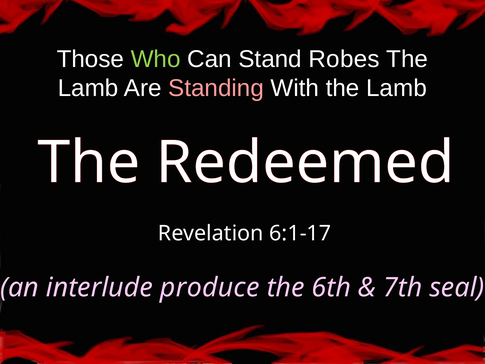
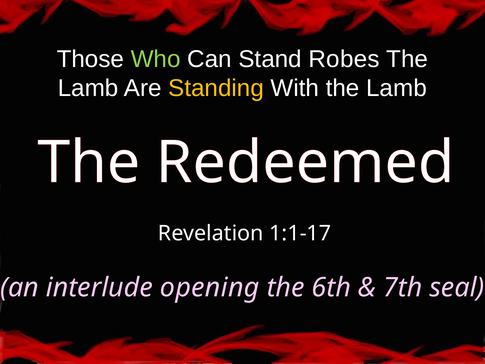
Standing colour: pink -> yellow
6:1-17: 6:1-17 -> 1:1-17
produce: produce -> opening
